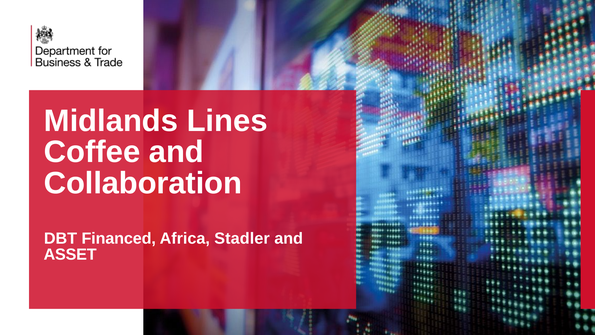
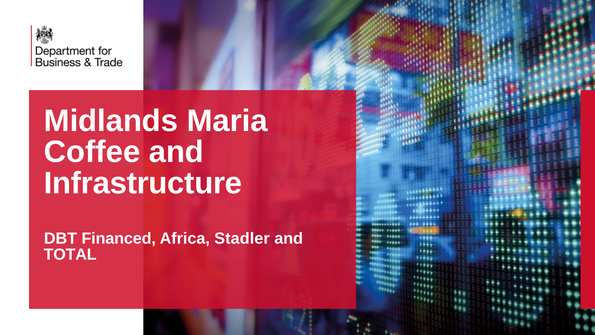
Lines: Lines -> Maria
Collaboration: Collaboration -> Infrastructure
ASSET: ASSET -> TOTAL
